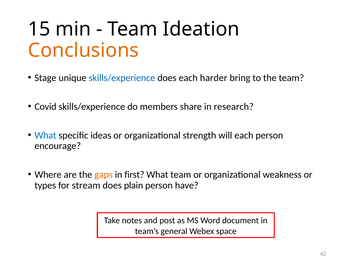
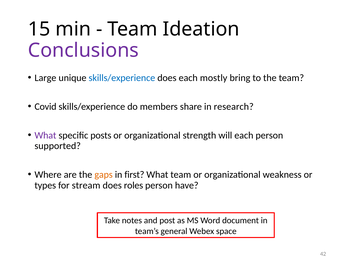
Conclusions colour: orange -> purple
Stage: Stage -> Large
harder: harder -> mostly
What at (45, 135) colour: blue -> purple
ideas: ideas -> posts
encourage: encourage -> supported
plain: plain -> roles
